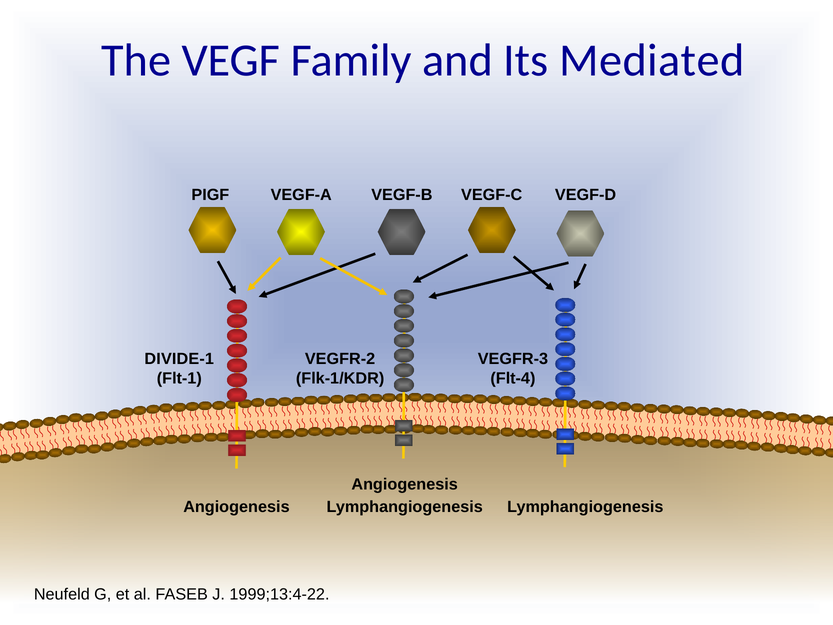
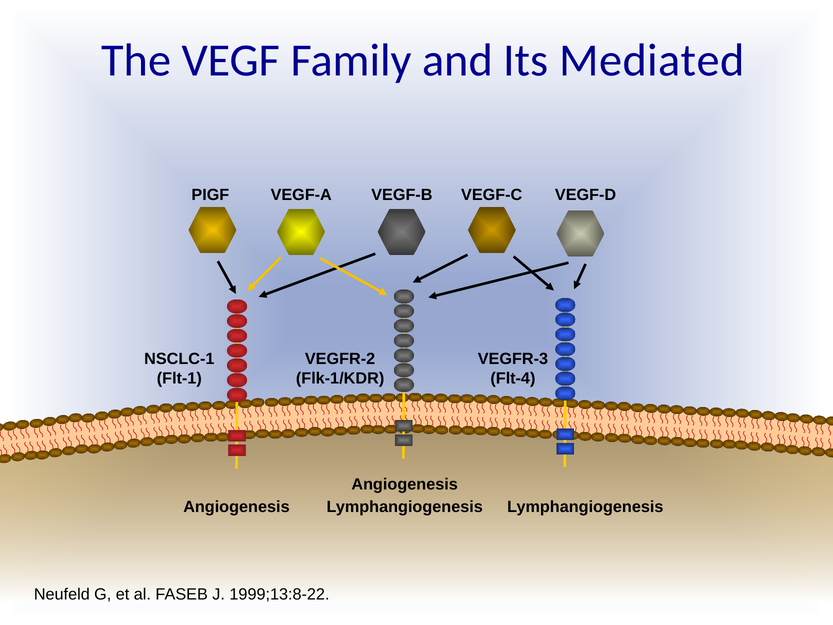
DIVIDE-1: DIVIDE-1 -> NSCLC-1
1999;13:4-22: 1999;13:4-22 -> 1999;13:8-22
